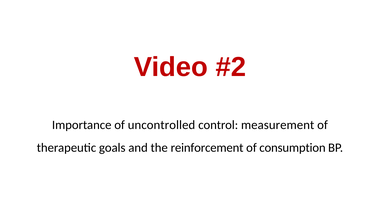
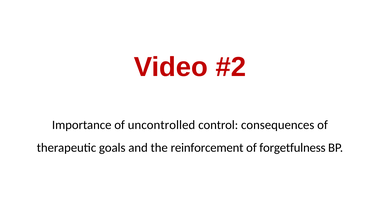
measurement: measurement -> consequences
consumption: consumption -> forgetfulness
